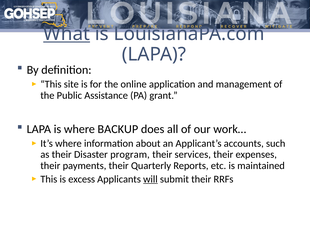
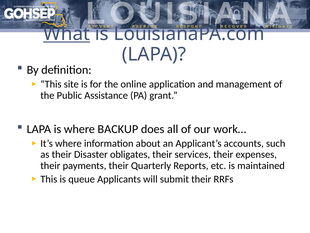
program: program -> obligates
excess: excess -> queue
will underline: present -> none
